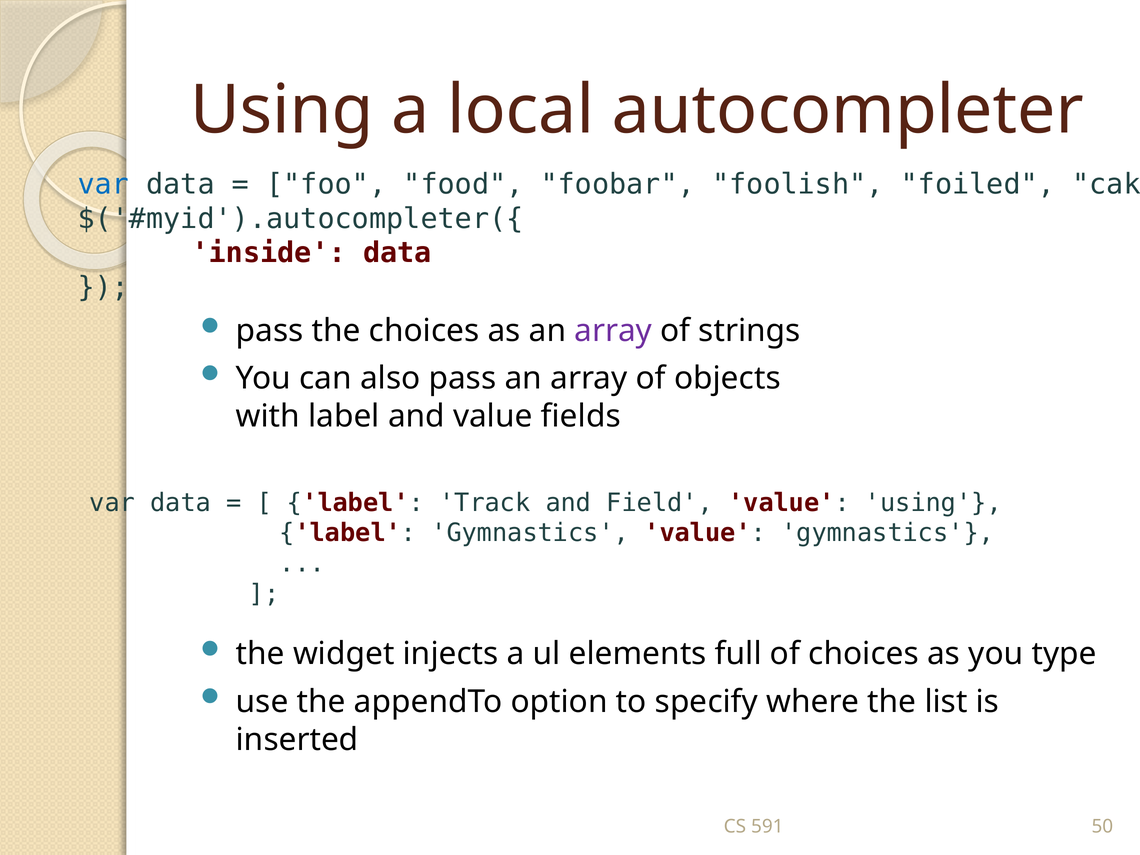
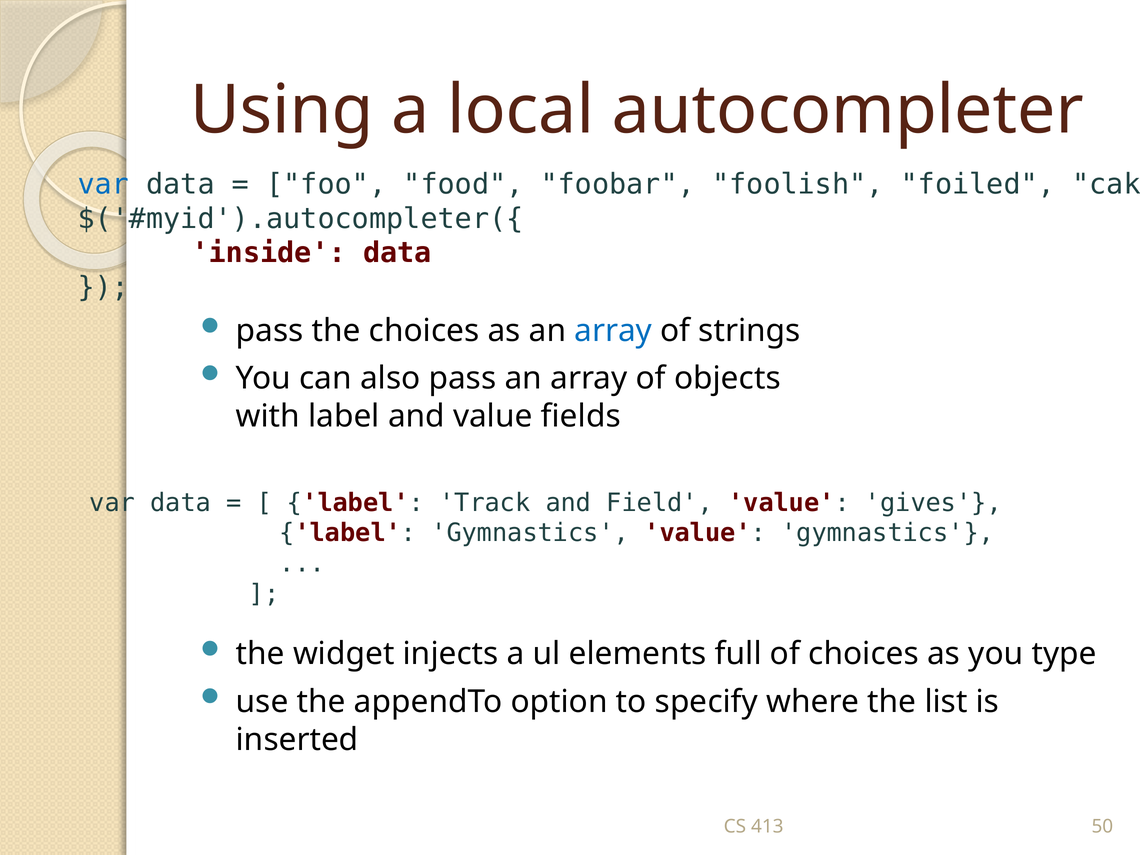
array at (613, 331) colour: purple -> blue
value using: using -> gives
591: 591 -> 413
